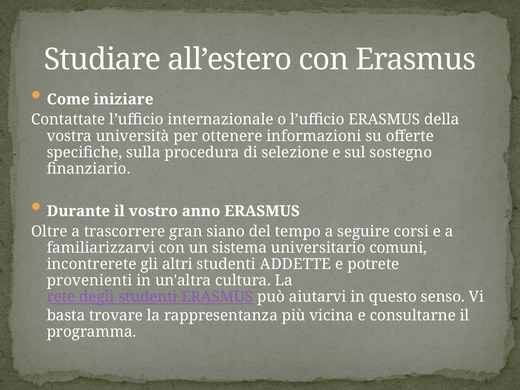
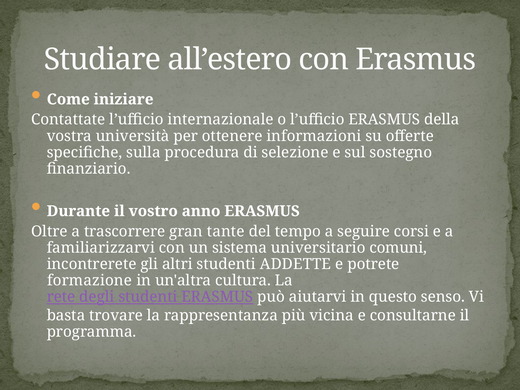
siano: siano -> tante
provenienti: provenienti -> formazione
